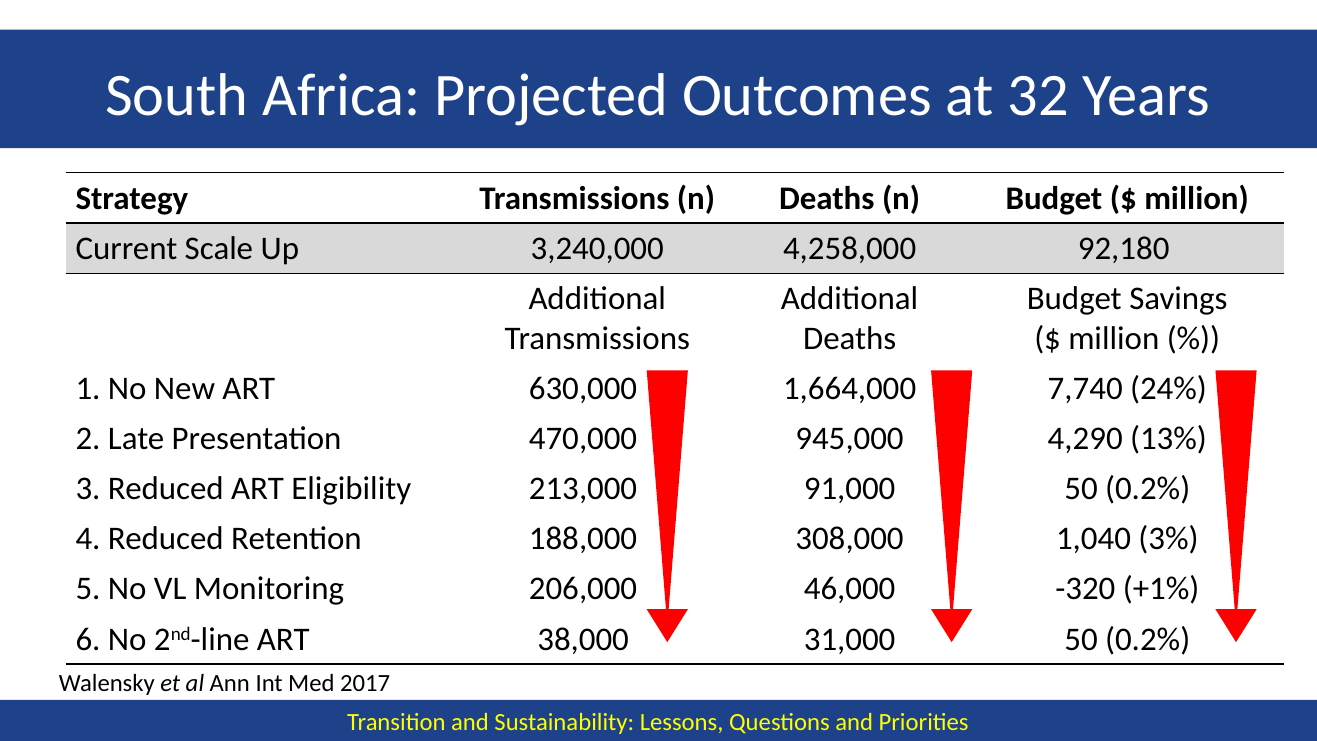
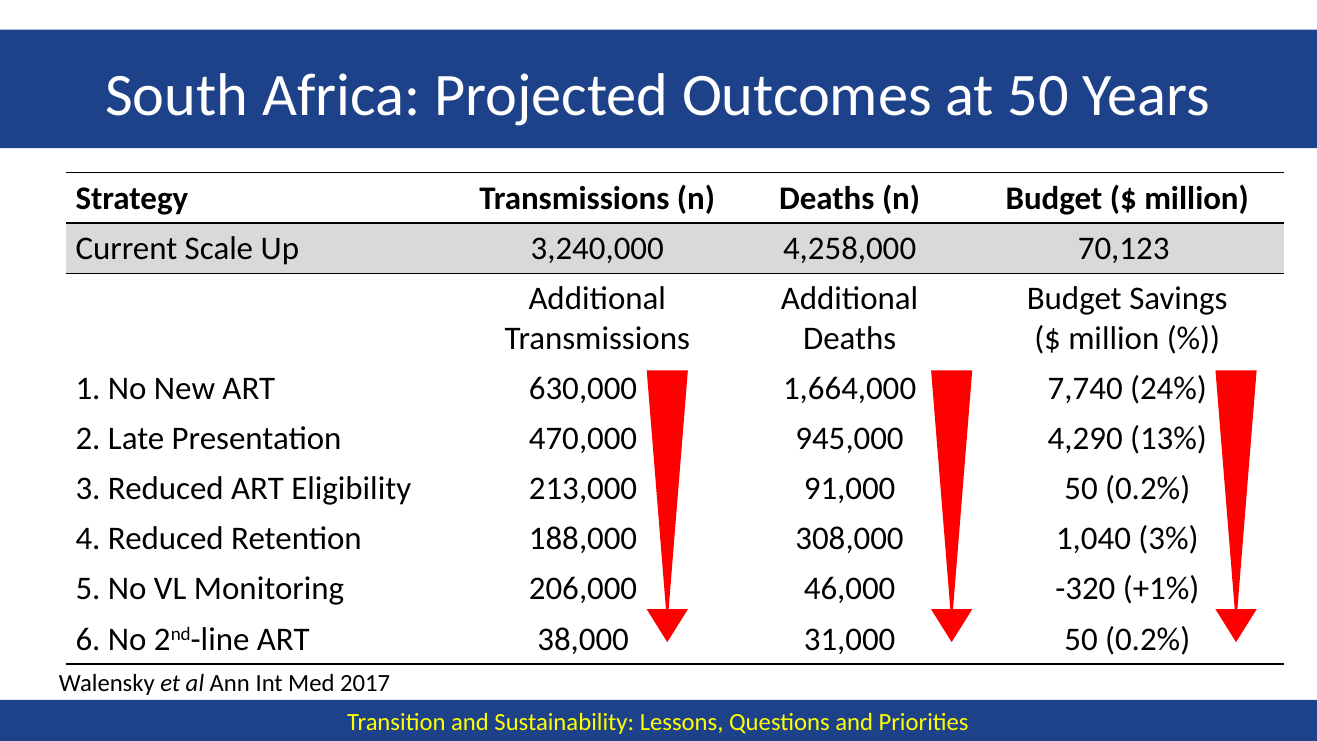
at 32: 32 -> 50
92,180: 92,180 -> 70,123
